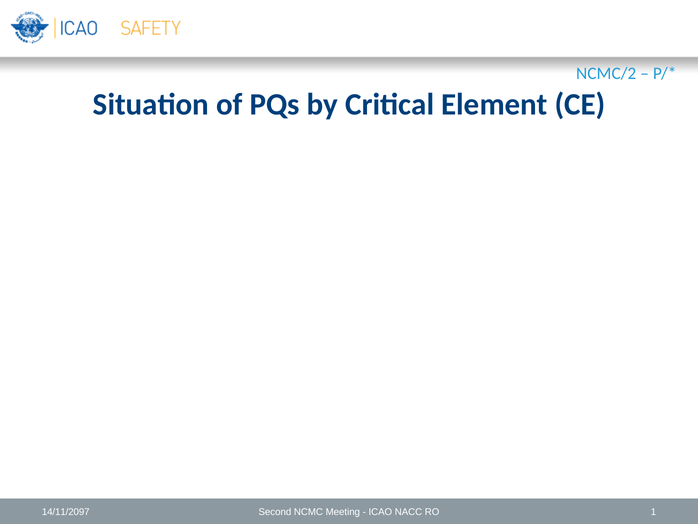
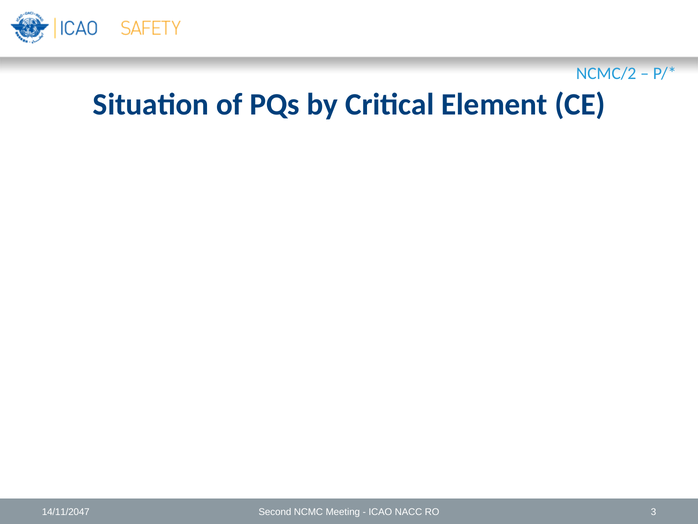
14/11/2097: 14/11/2097 -> 14/11/2047
1: 1 -> 3
